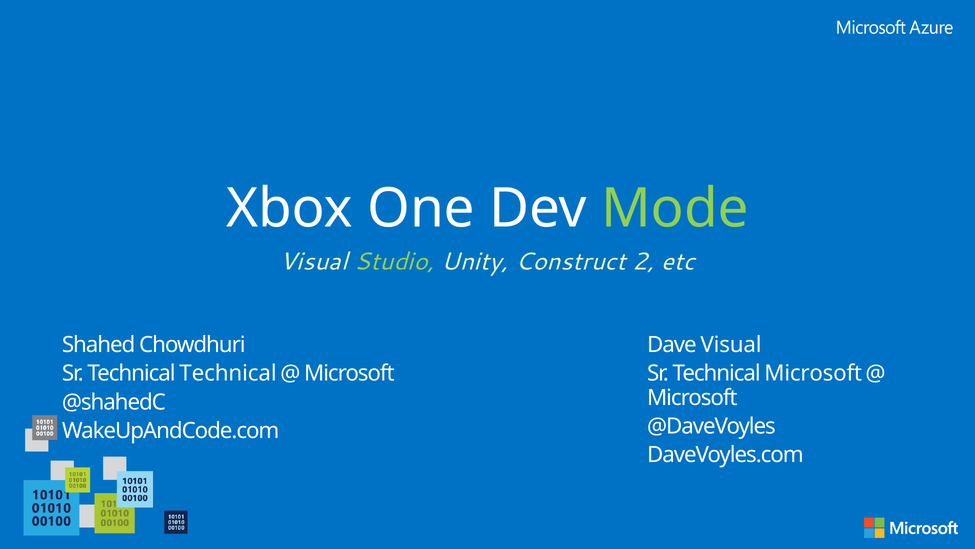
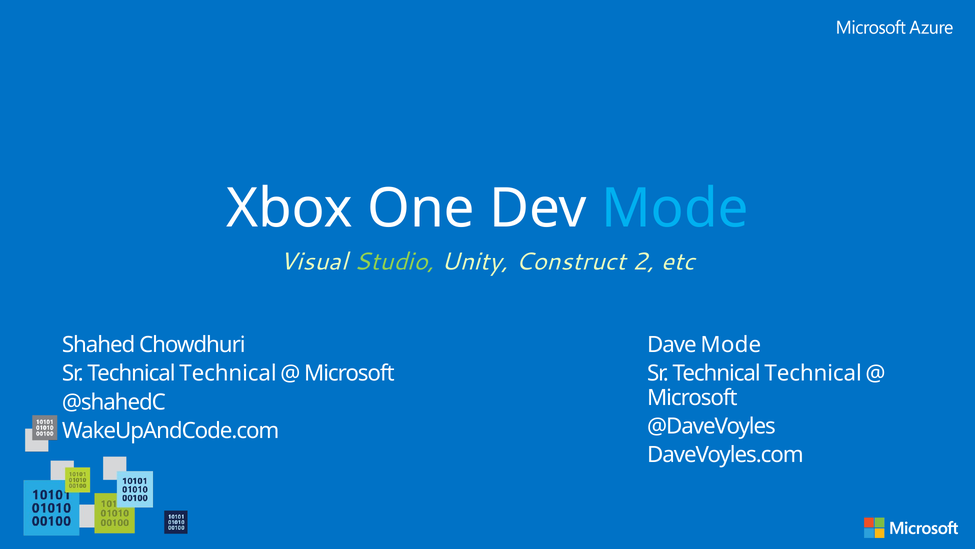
Mode at (675, 208) colour: light green -> light blue
Dave Visual: Visual -> Mode
Microsoft at (813, 373): Microsoft -> Technical
